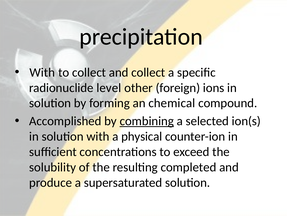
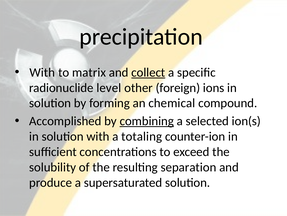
to collect: collect -> matrix
collect at (148, 72) underline: none -> present
physical: physical -> totaling
completed: completed -> separation
